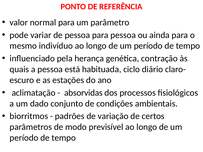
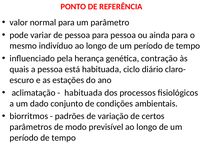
absorvidas at (83, 93): absorvidas -> habituada
